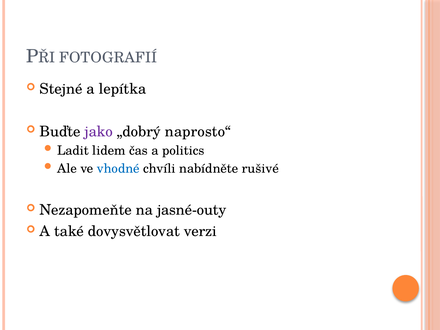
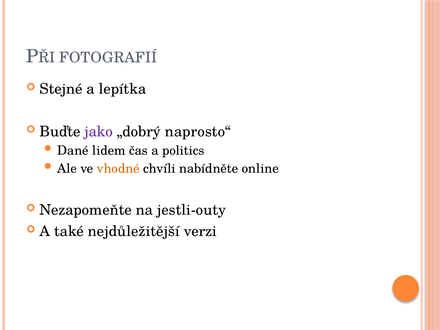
Ladit: Ladit -> Dané
vhodné colour: blue -> orange
rušivé: rušivé -> online
jasné-outy: jasné-outy -> jestli-outy
dovysvětlovat: dovysvětlovat -> nejdůležitější
